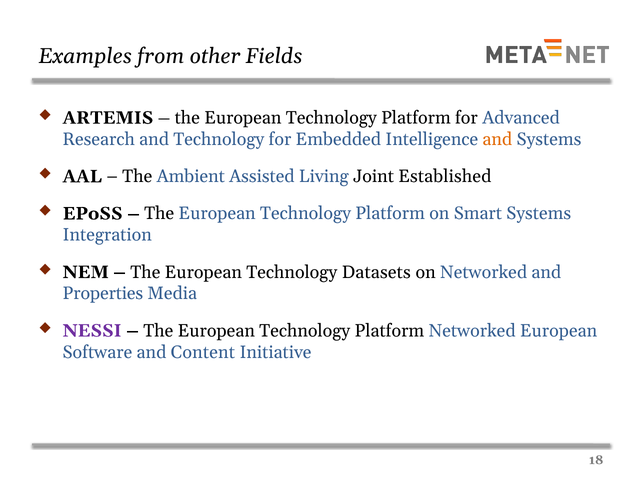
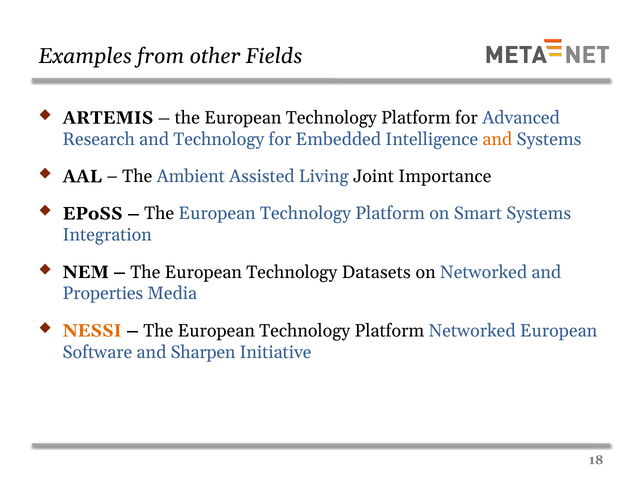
Established: Established -> Importance
NESSI colour: purple -> orange
Content: Content -> Sharpen
